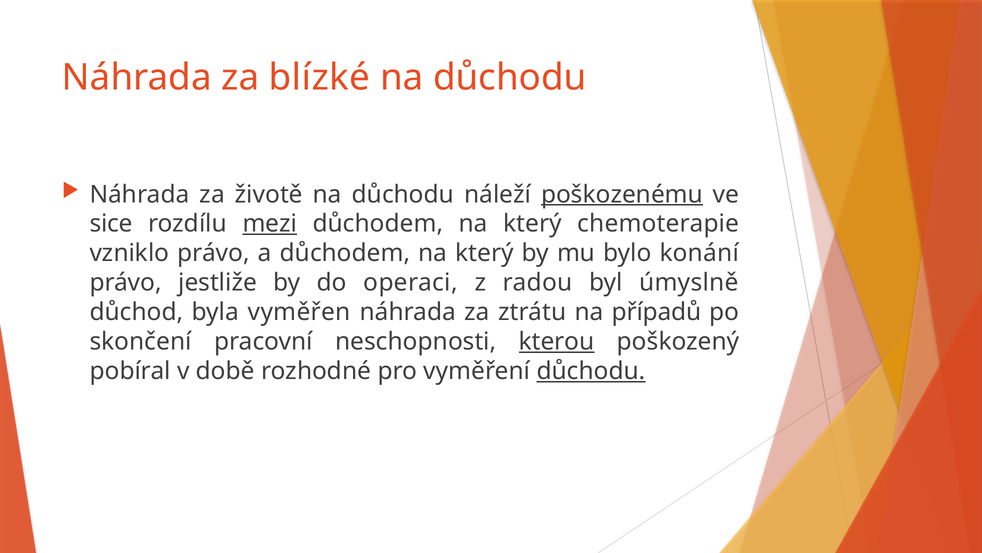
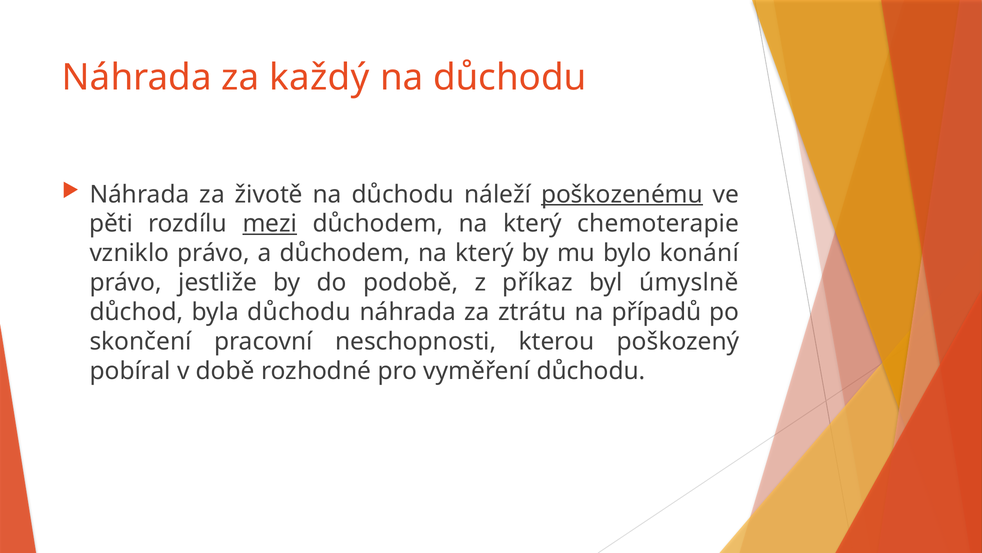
blízké: blízké -> každý
sice: sice -> pěti
operaci: operaci -> podobě
radou: radou -> příkaz
byla vyměřen: vyměřen -> důchodu
kterou underline: present -> none
důchodu at (591, 371) underline: present -> none
